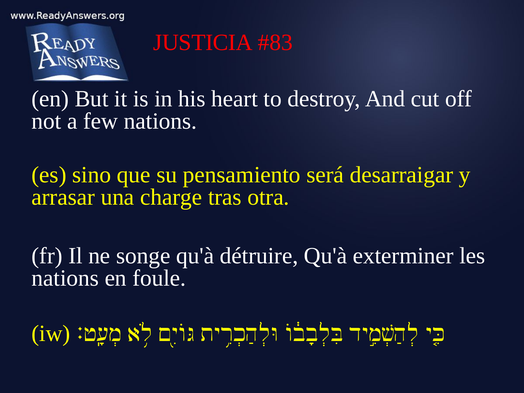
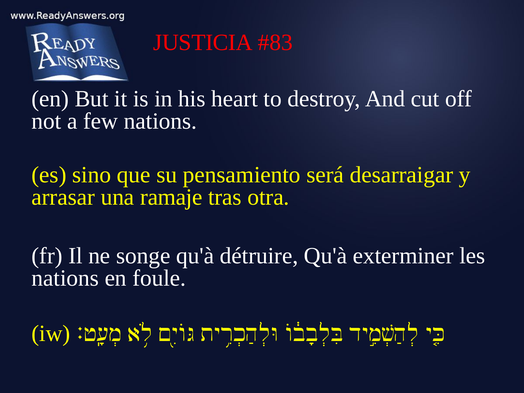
charge: charge -> ramaje
